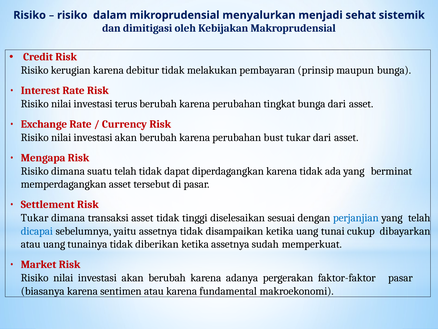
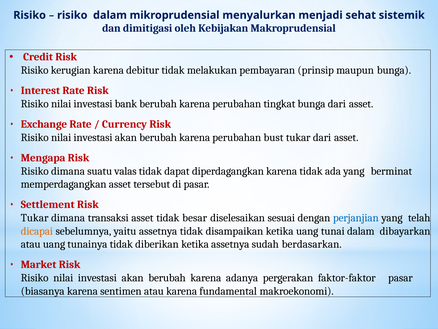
terus: terus -> bank
suatu telah: telah -> valas
tinggi: tinggi -> besar
dicapai colour: blue -> orange
tunai cukup: cukup -> dalam
memperkuat: memperkuat -> berdasarkan
